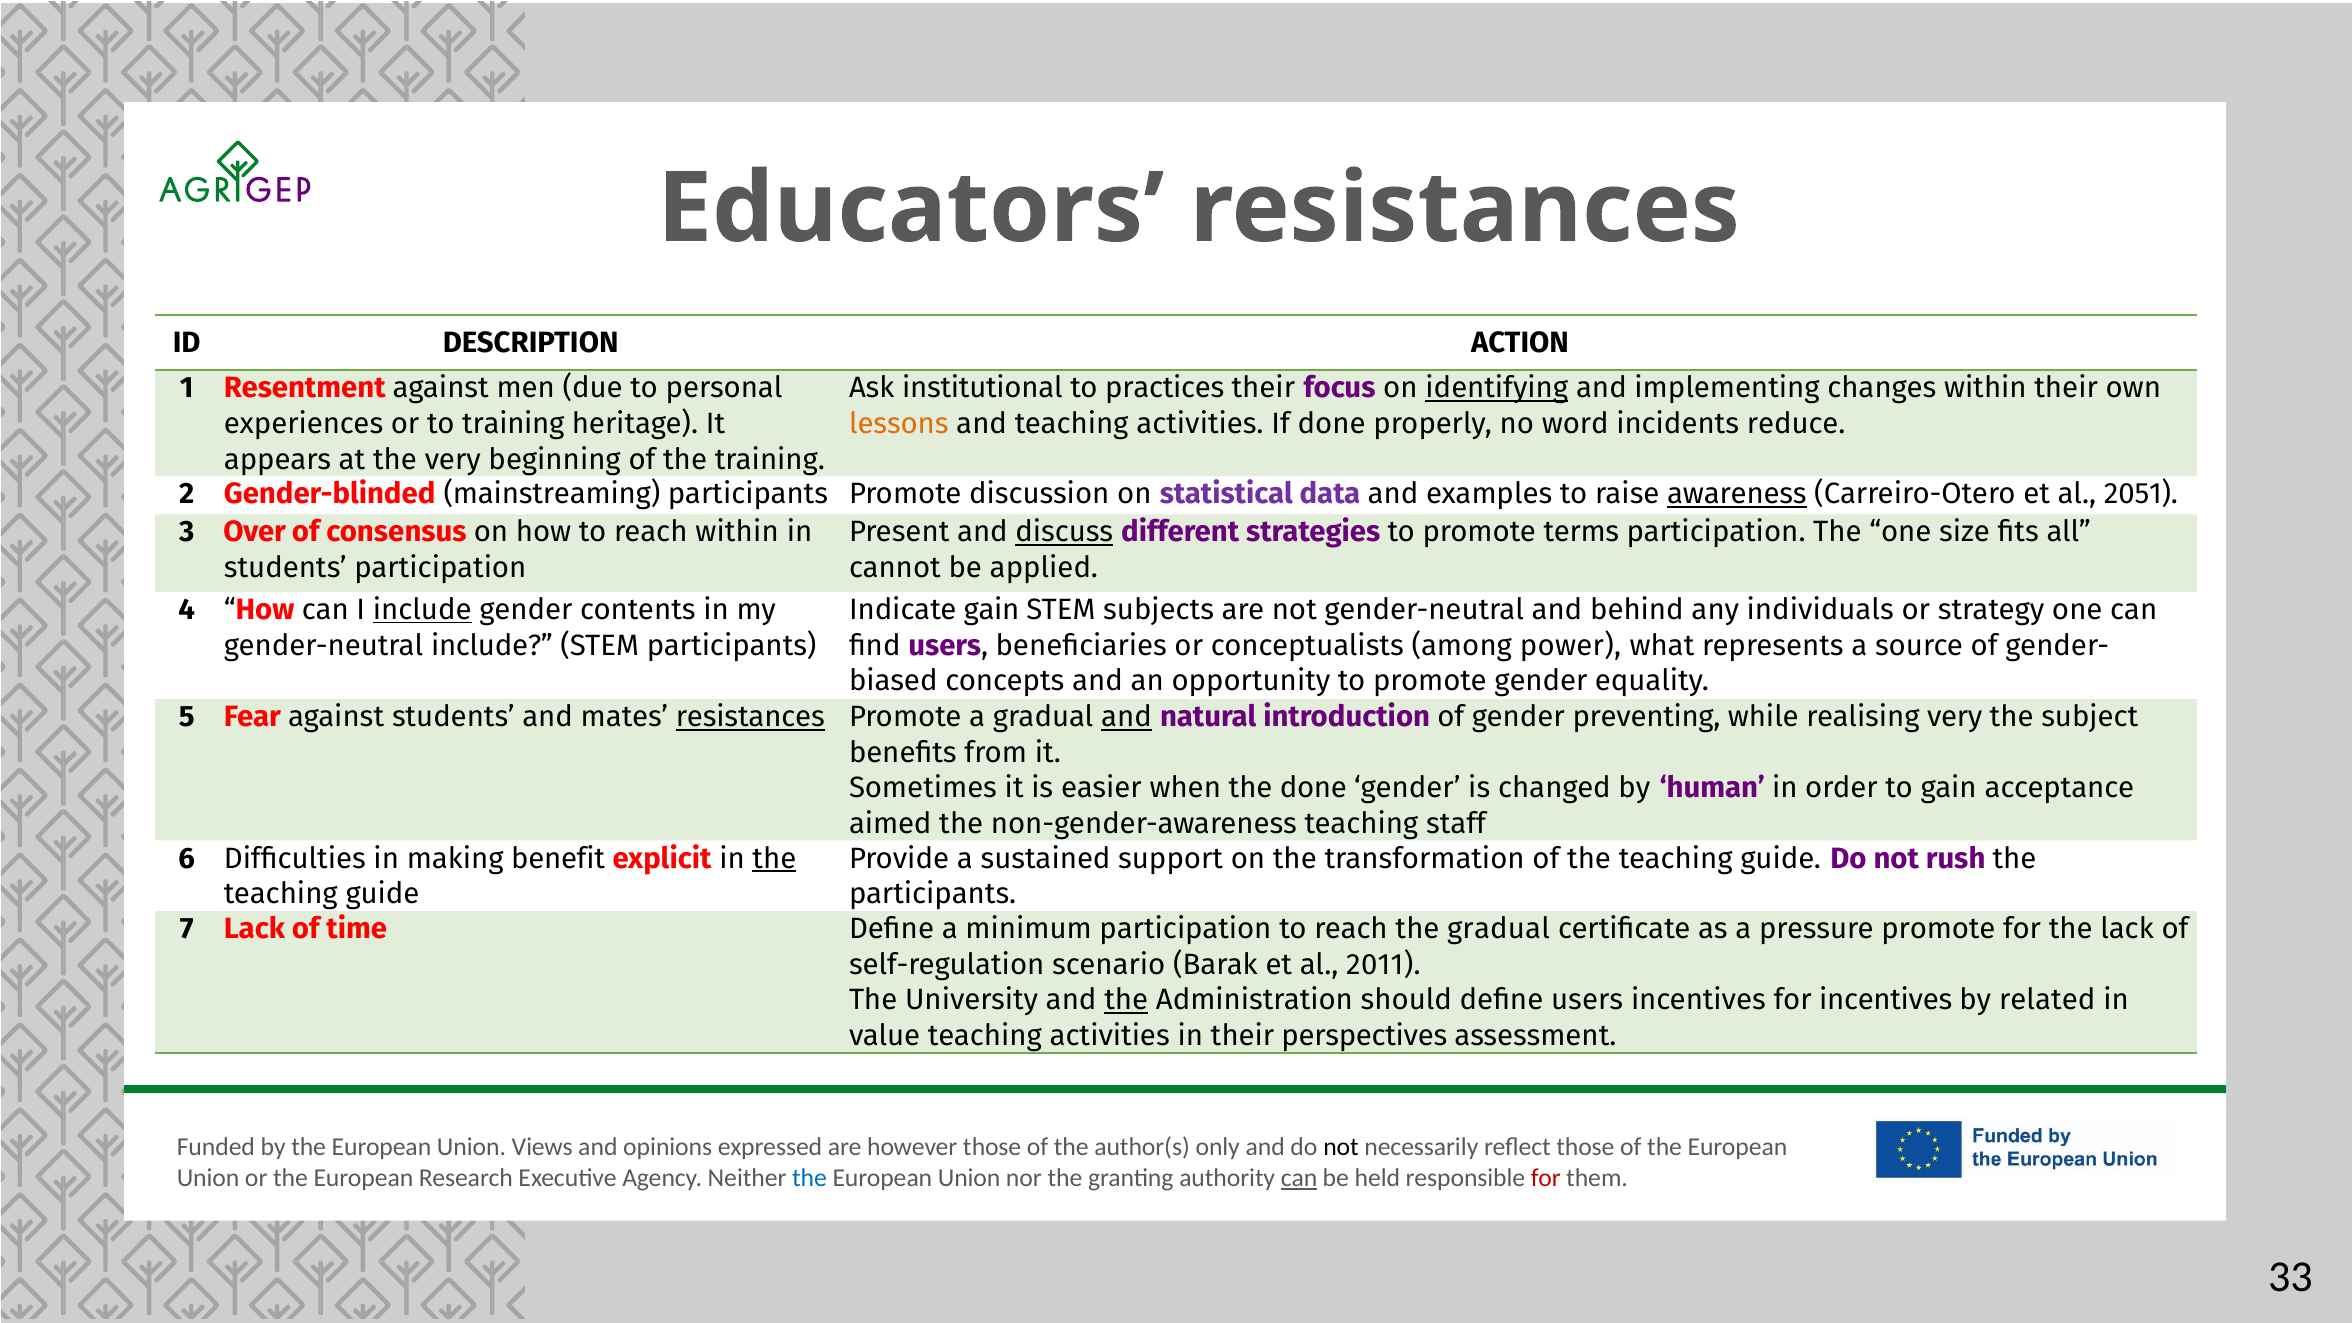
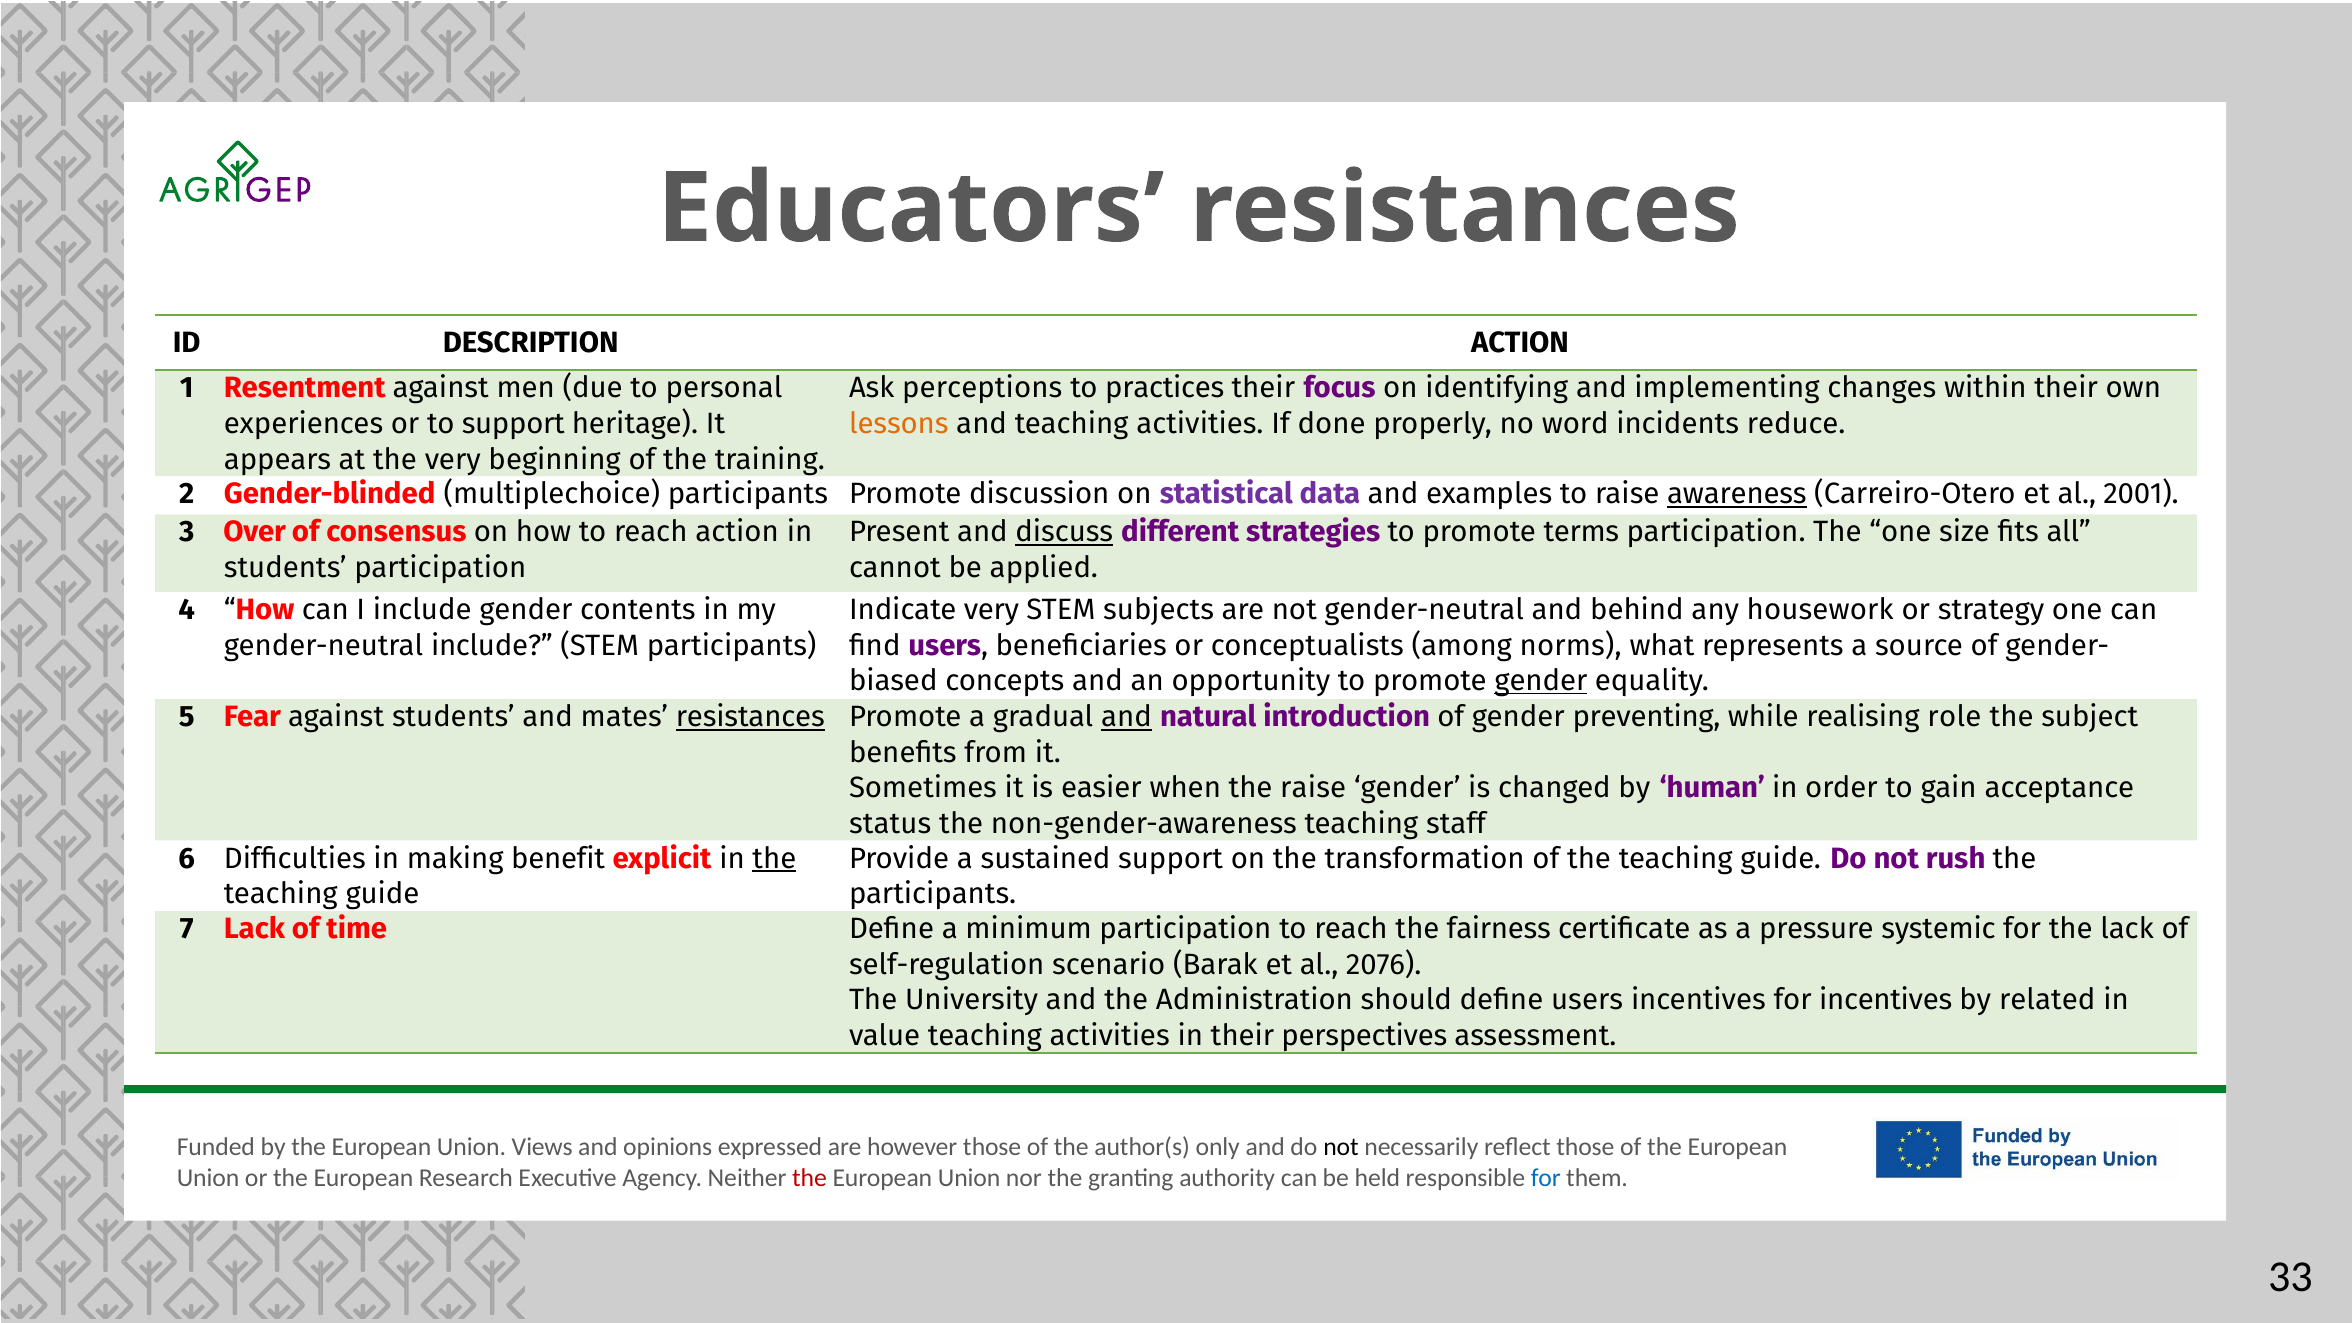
institutional: institutional -> perceptions
identifying underline: present -> none
to training: training -> support
mainstreaming: mainstreaming -> multiplechoice
2051: 2051 -> 2001
reach within: within -> action
include at (422, 610) underline: present -> none
Indicate gain: gain -> very
individuals: individuals -> housework
power: power -> norms
gender at (1541, 681) underline: none -> present
realising very: very -> role
the done: done -> raise
aimed: aimed -> status
the gradual: gradual -> fairness
pressure promote: promote -> systemic
2011: 2011 -> 2076
the at (1126, 1000) underline: present -> none
the at (810, 1178) colour: blue -> red
can at (1299, 1178) underline: present -> none
for at (1546, 1178) colour: red -> blue
